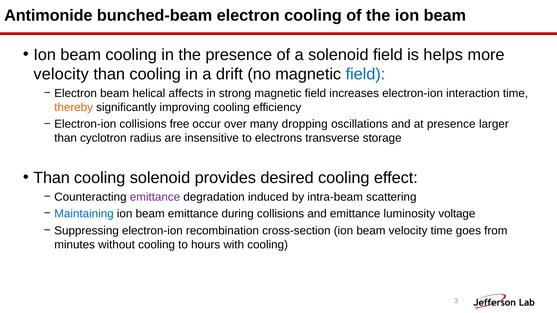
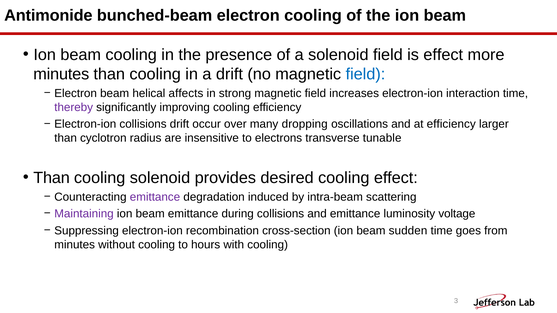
is helps: helps -> effect
velocity at (61, 74): velocity -> minutes
thereby colour: orange -> purple
collisions free: free -> drift
at presence: presence -> efficiency
storage: storage -> tunable
Maintaining colour: blue -> purple
beam velocity: velocity -> sudden
